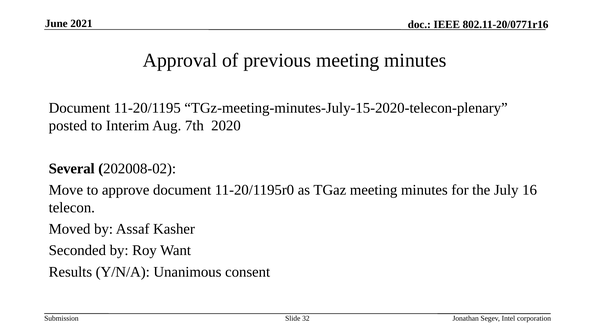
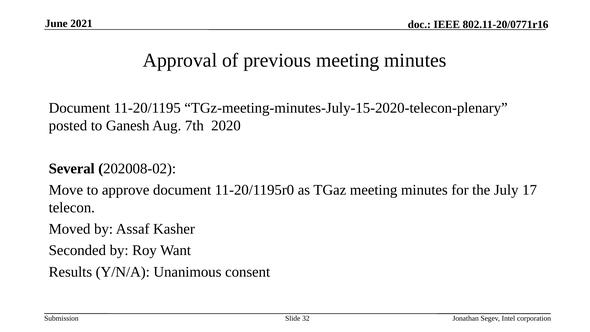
Interim: Interim -> Ganesh
16: 16 -> 17
